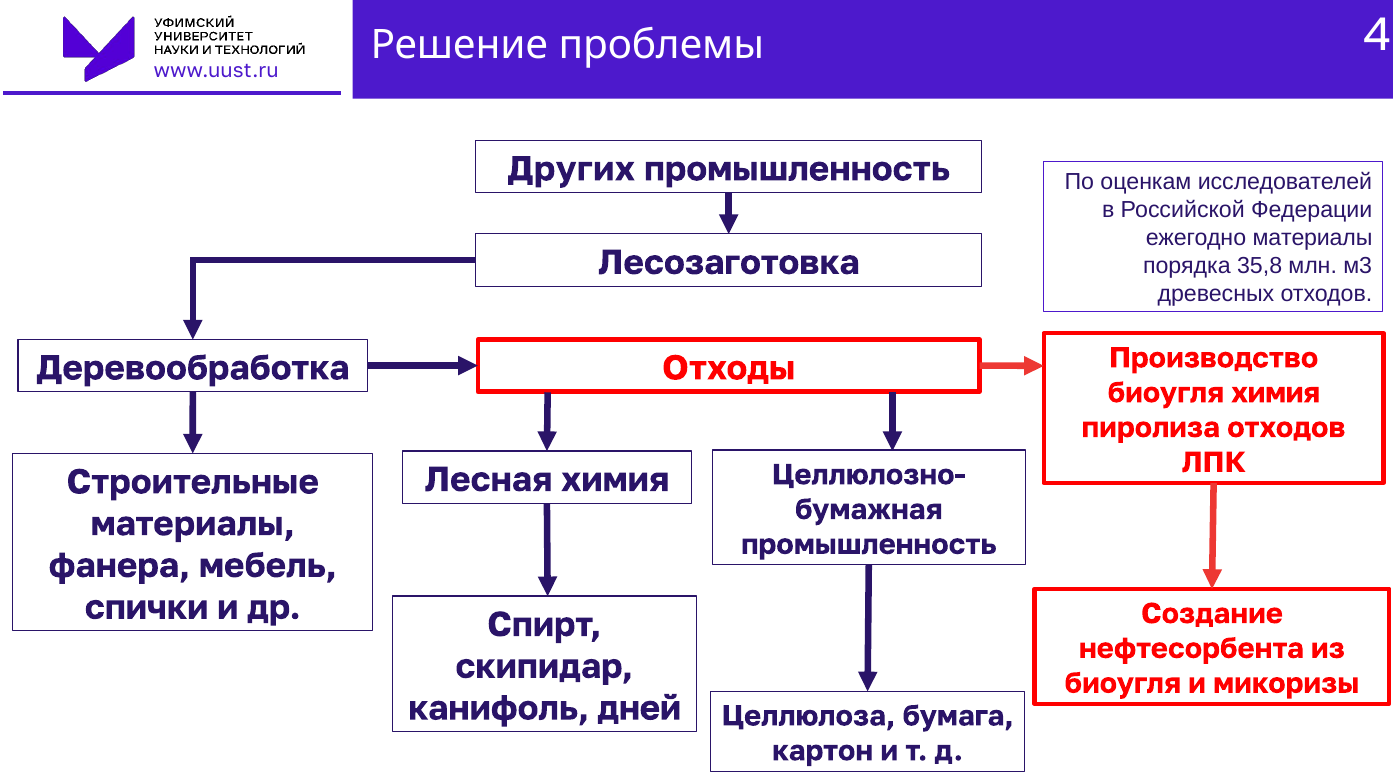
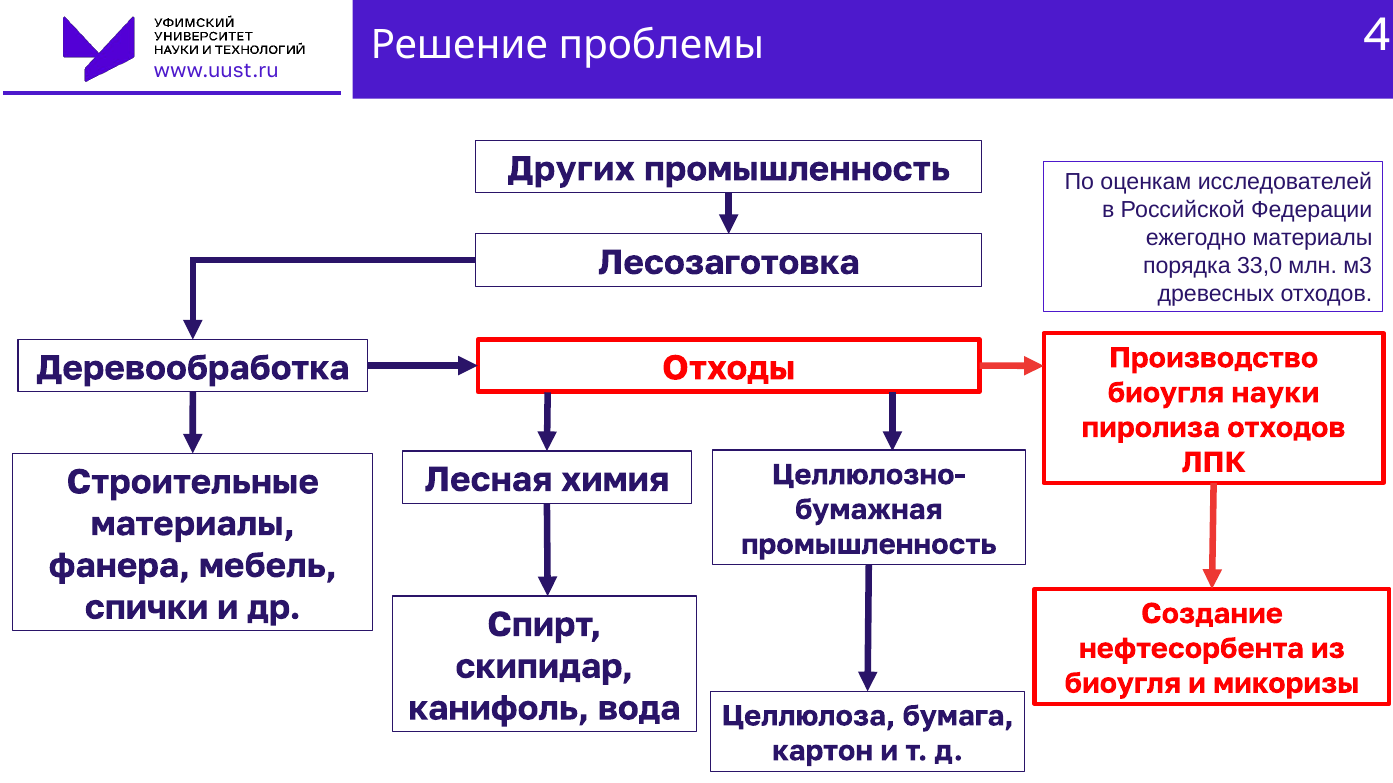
35,8: 35,8 -> 33,0
биоугля химия: химия -> науки
дней: дней -> вода
